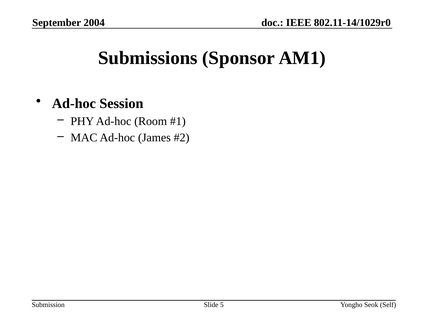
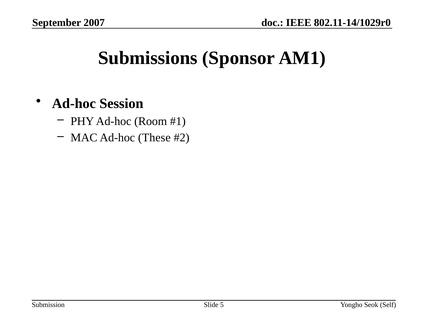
2004: 2004 -> 2007
James: James -> These
